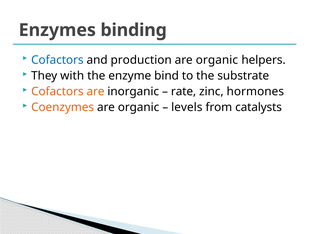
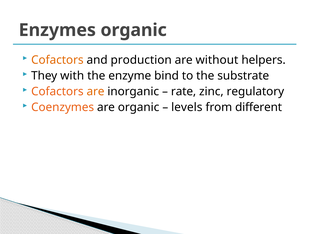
Enzymes binding: binding -> organic
Cofactors at (57, 60) colour: blue -> orange
organic at (217, 60): organic -> without
hormones: hormones -> regulatory
catalysts: catalysts -> different
